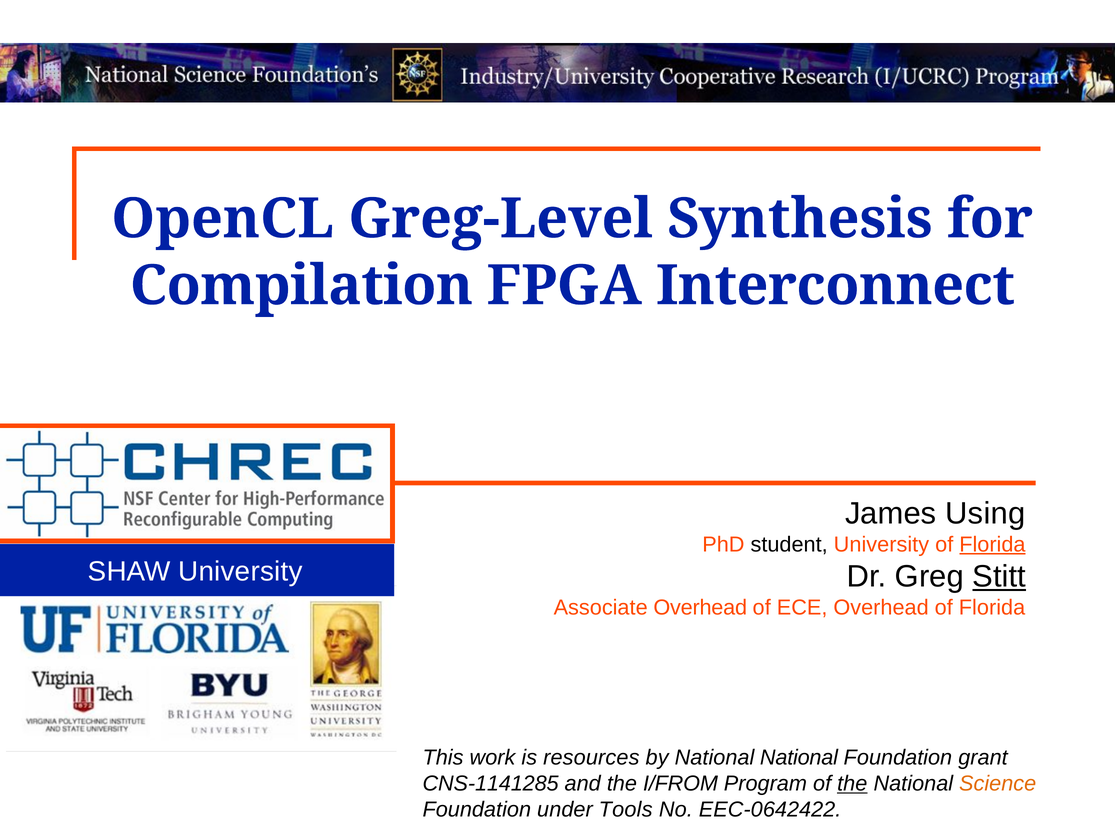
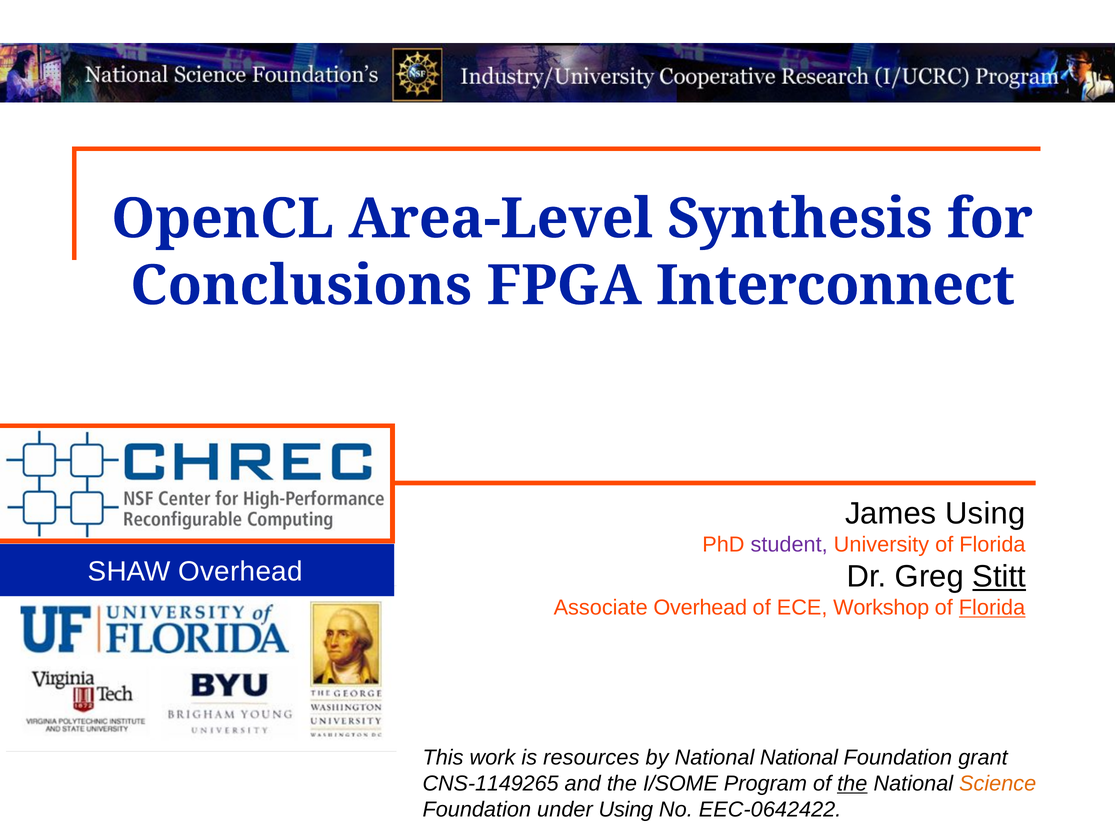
Greg-Level: Greg-Level -> Area-Level
Compilation: Compilation -> Conclusions
student colour: black -> purple
Florida at (992, 545) underline: present -> none
SHAW University: University -> Overhead
ECE Overhead: Overhead -> Workshop
Florida at (992, 608) underline: none -> present
CNS-1141285: CNS-1141285 -> CNS-1149265
I/FROM: I/FROM -> I/SOME
under Tools: Tools -> Using
